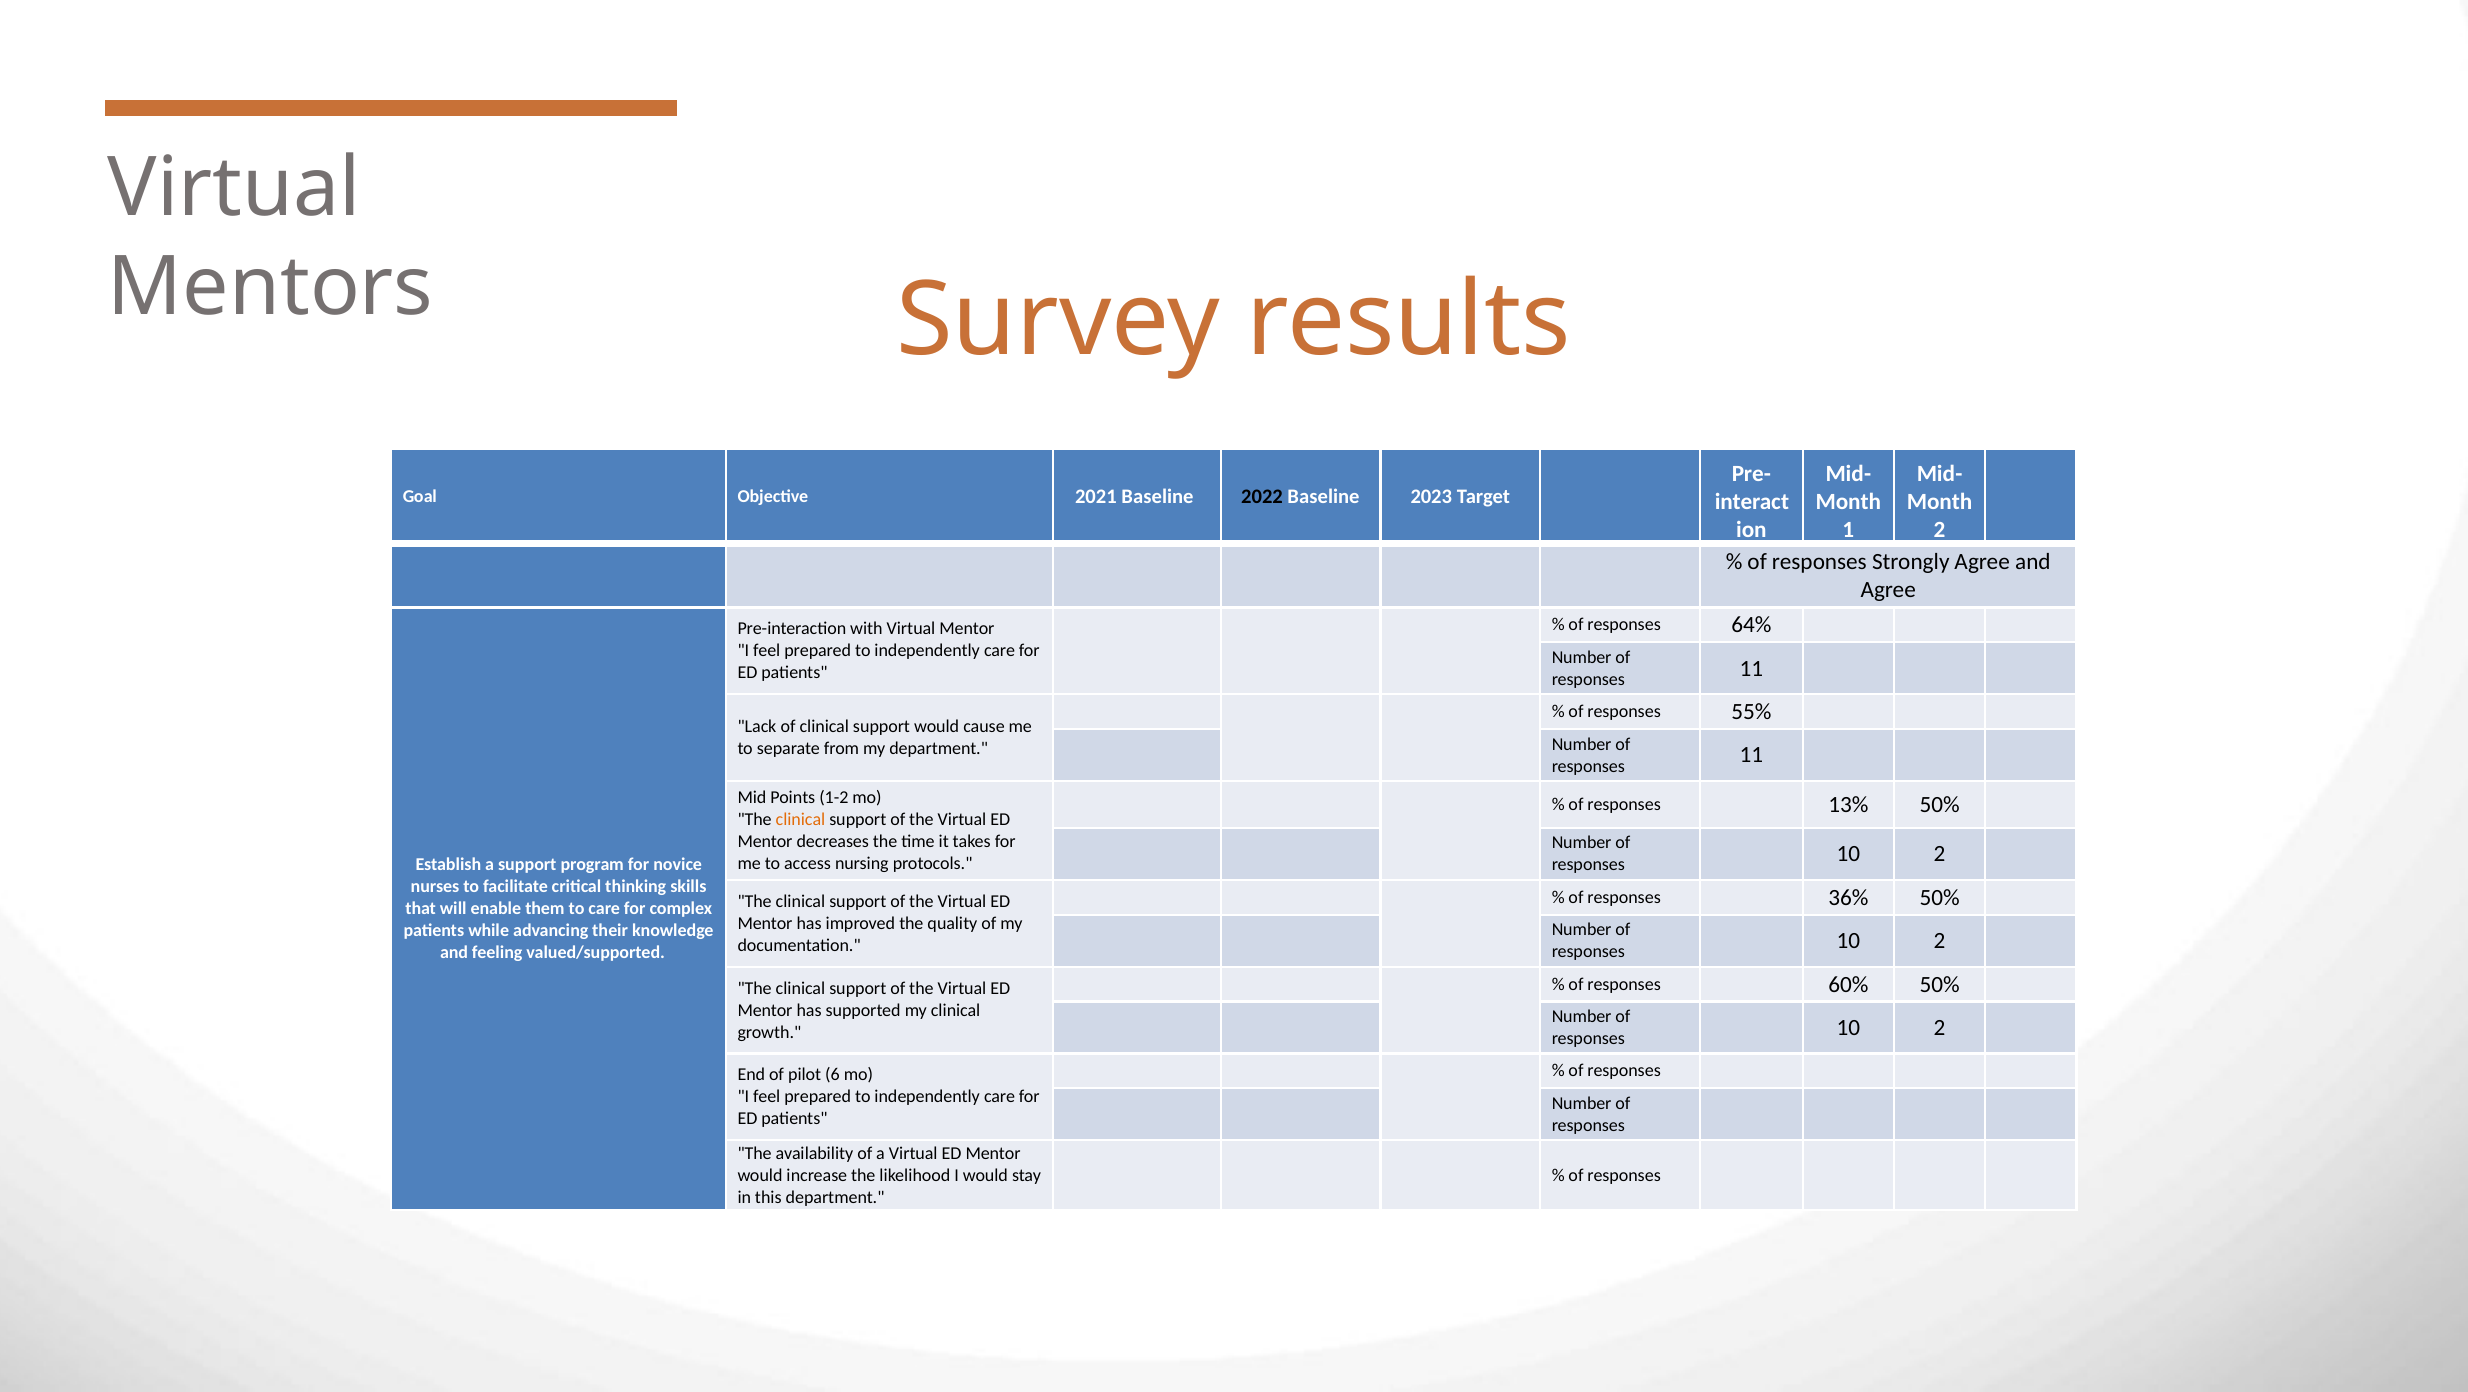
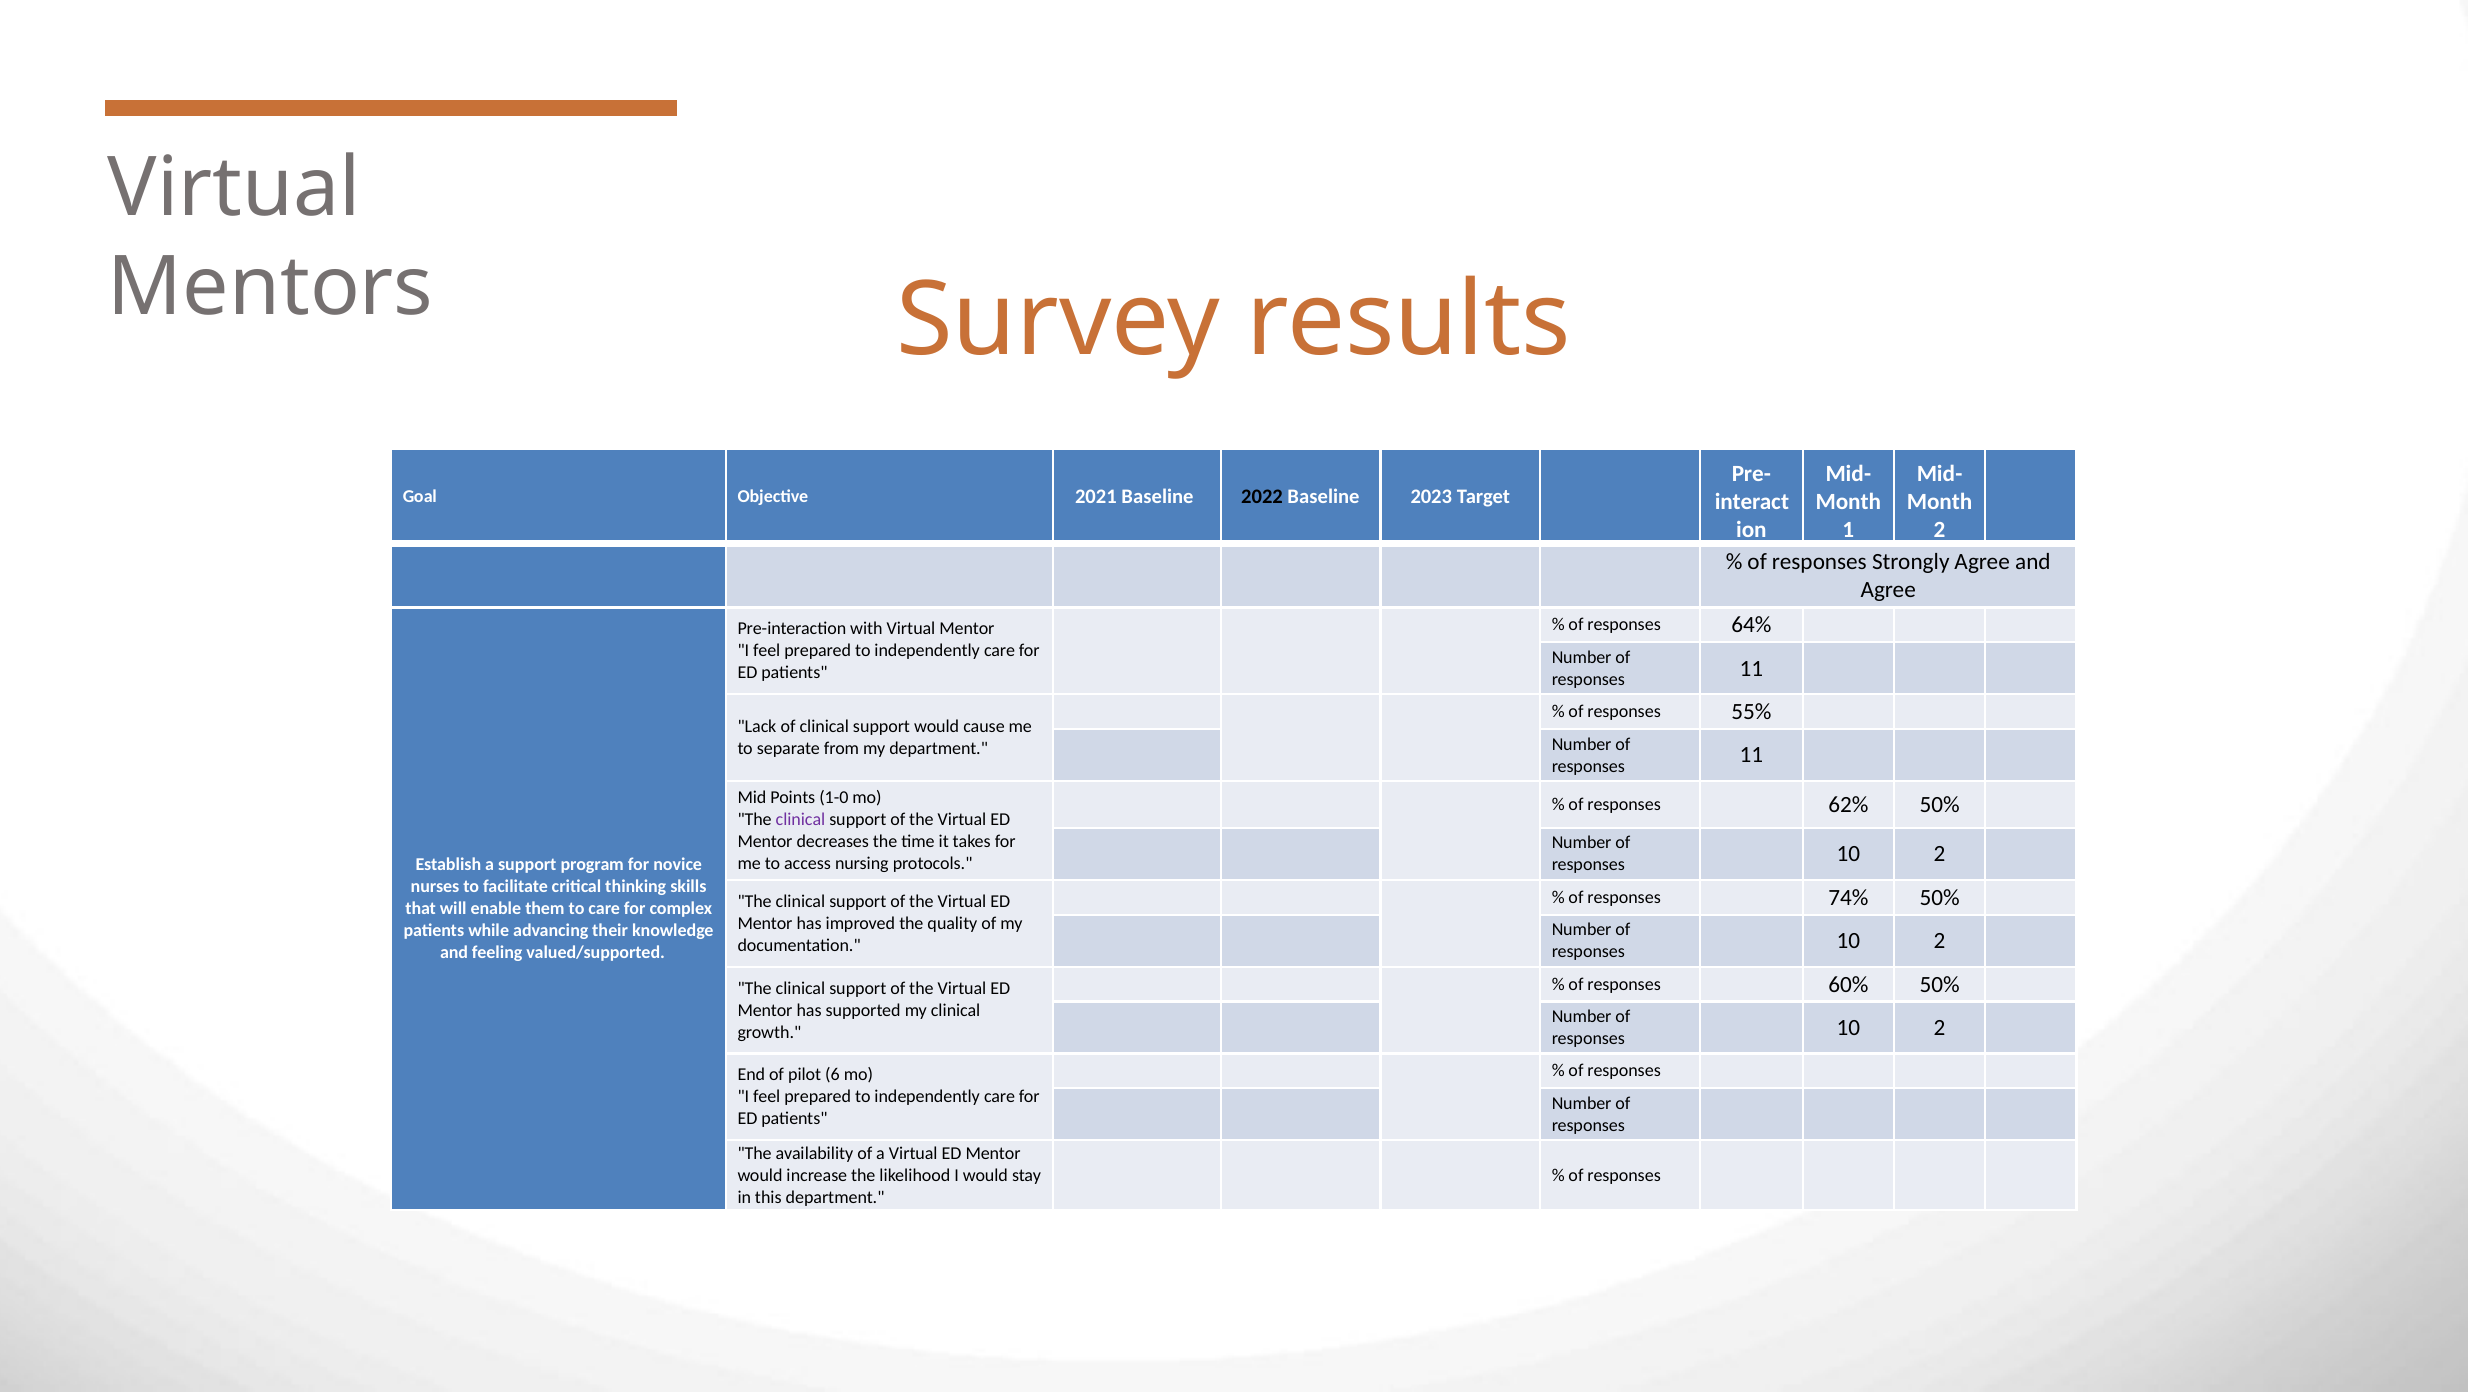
1-2: 1-2 -> 1-0
13%: 13% -> 62%
clinical at (800, 819) colour: orange -> purple
36%: 36% -> 74%
